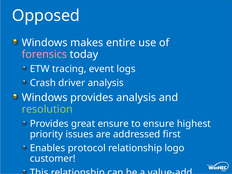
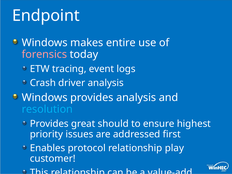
Opposed: Opposed -> Endpoint
resolution colour: light green -> light blue
great ensure: ensure -> should
logo: logo -> play
